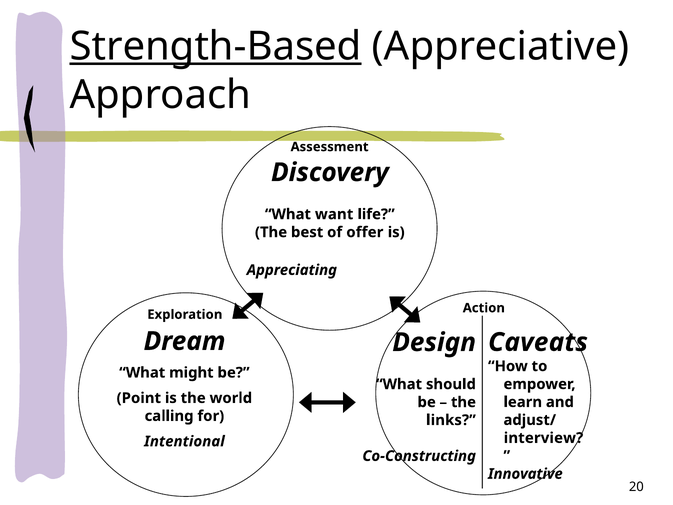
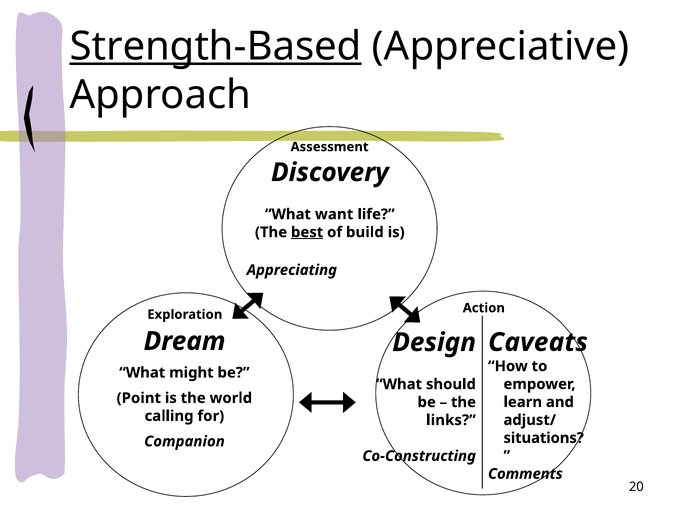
best underline: none -> present
offer: offer -> build
interview: interview -> situations
Intentional: Intentional -> Companion
Innovative: Innovative -> Comments
